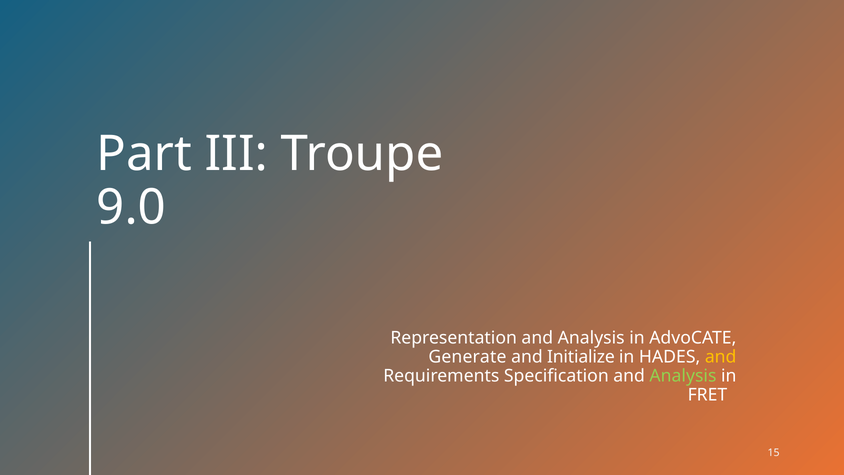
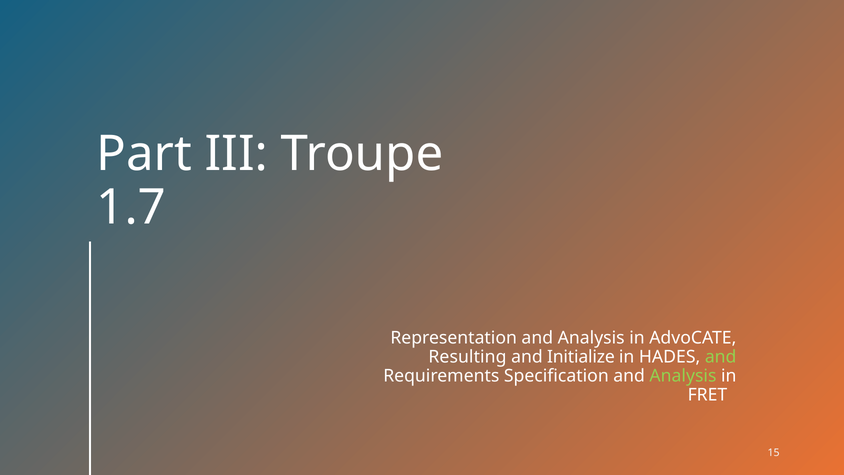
9.0: 9.0 -> 1.7
Generate: Generate -> Resulting
and at (721, 357) colour: yellow -> light green
